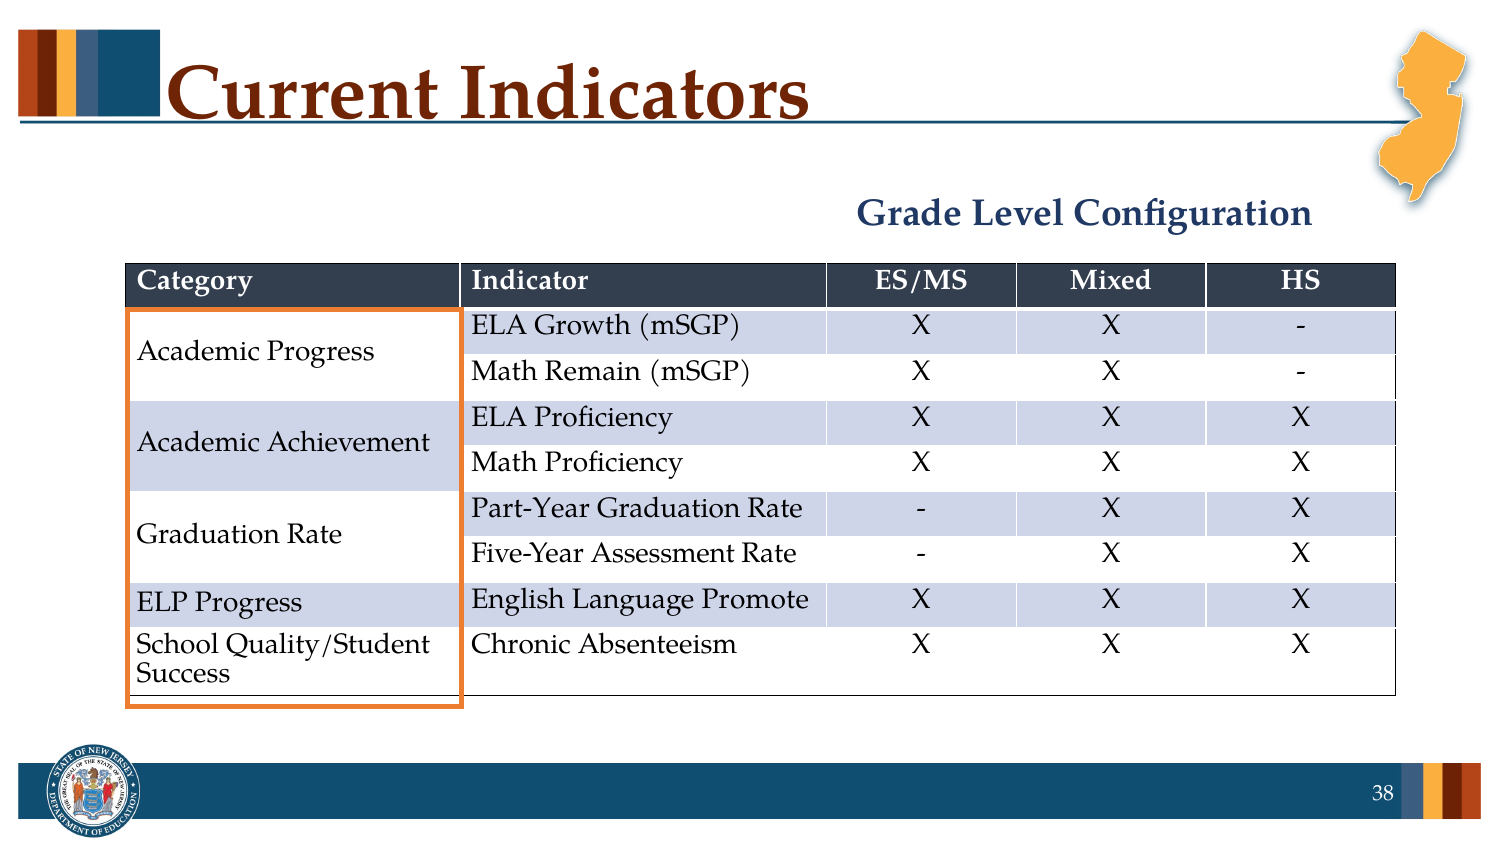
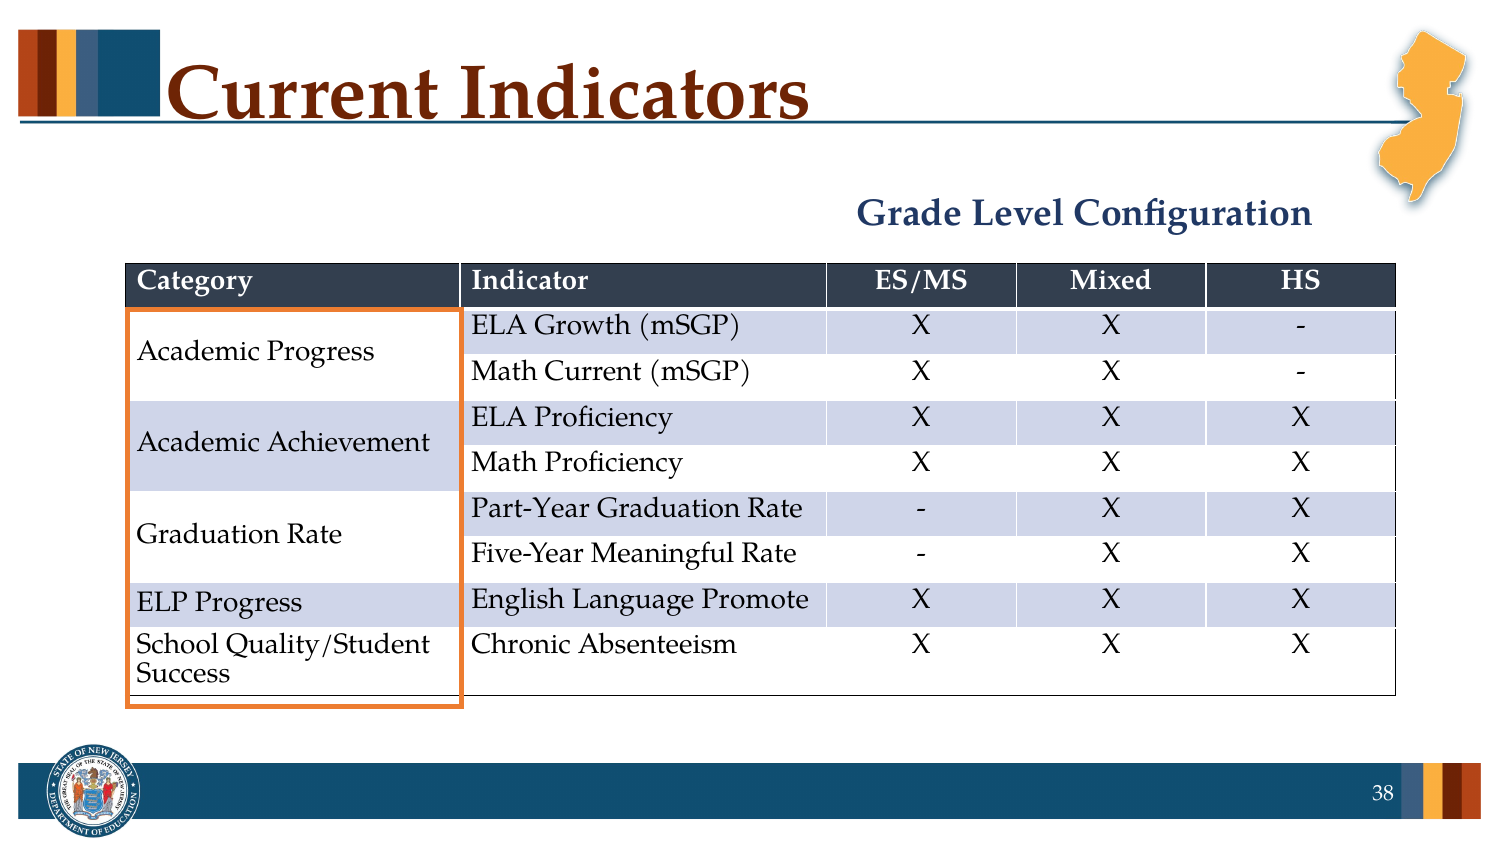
Math Remain: Remain -> Current
Assessment: Assessment -> Meaningful
